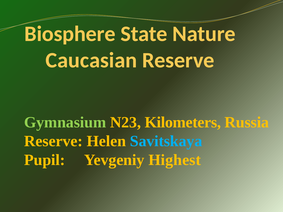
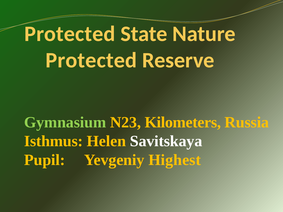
Biosphere at (70, 34): Biosphere -> Protected
Caucasian at (91, 60): Caucasian -> Protected
Reserve at (53, 141): Reserve -> Isthmus
Savitskaya colour: light blue -> white
